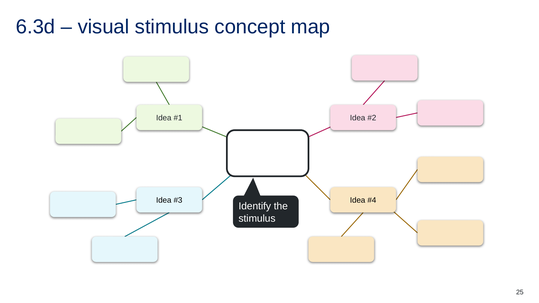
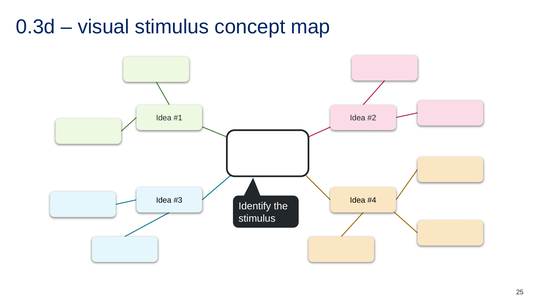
6.3d: 6.3d -> 0.3d
